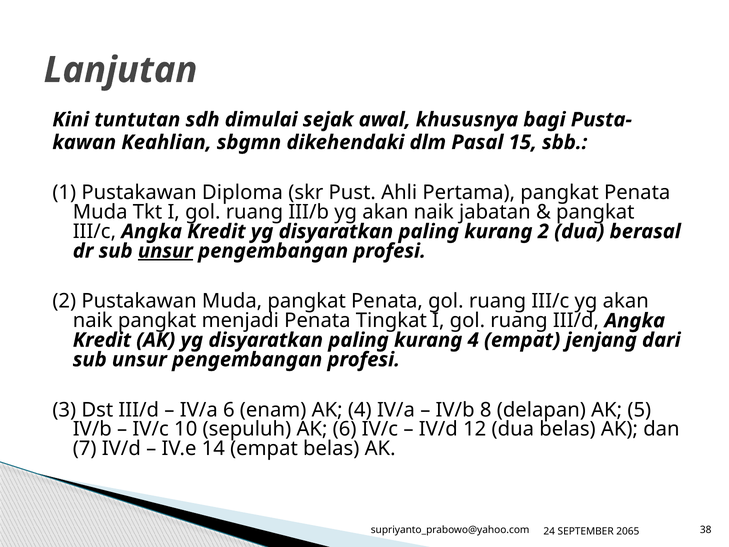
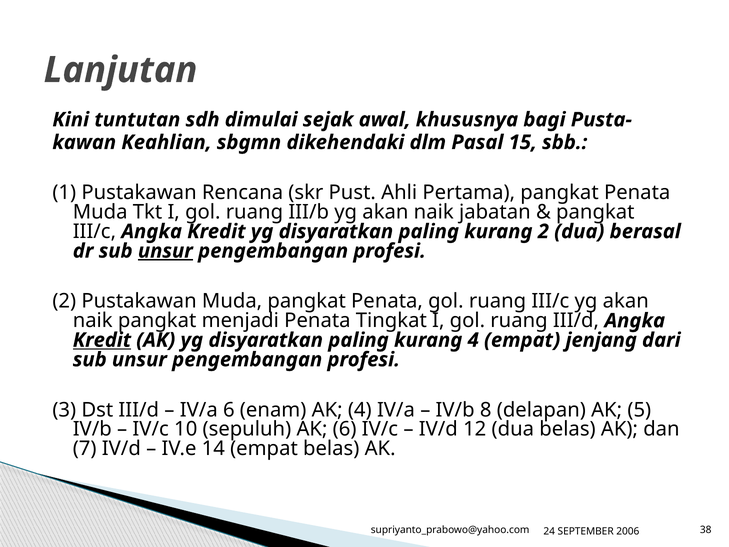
Diploma: Diploma -> Rencana
Kredit at (102, 340) underline: none -> present
2065: 2065 -> 2006
